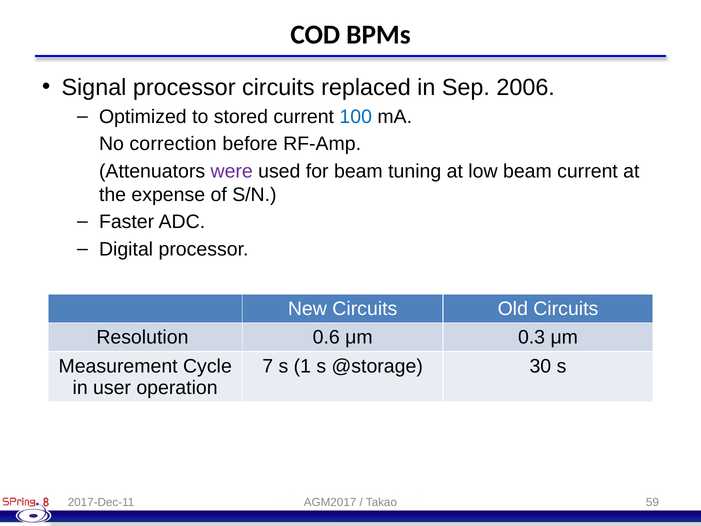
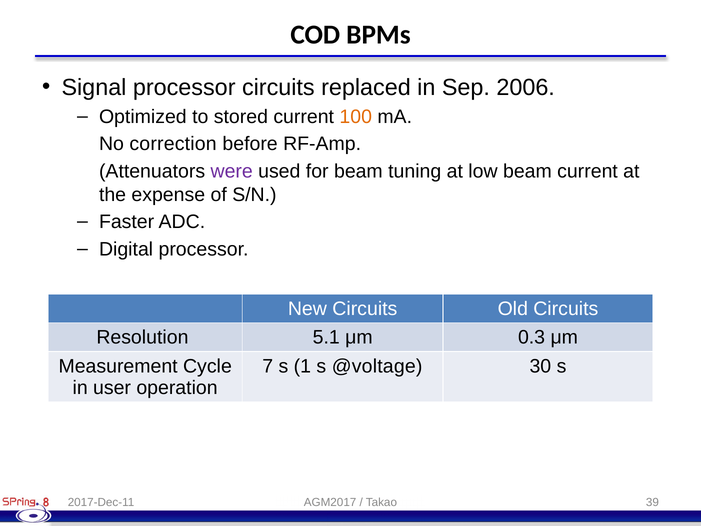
100 colour: blue -> orange
0.6: 0.6 -> 5.1
@storage: @storage -> @voltage
59: 59 -> 39
